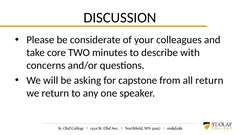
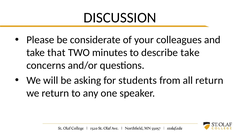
core: core -> that
describe with: with -> take
capstone: capstone -> students
